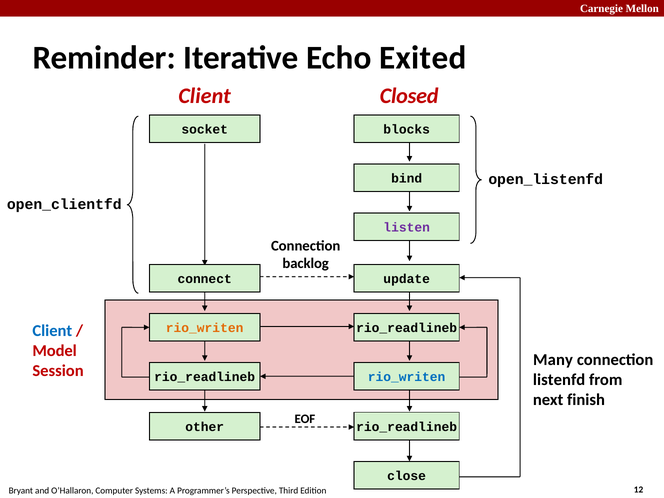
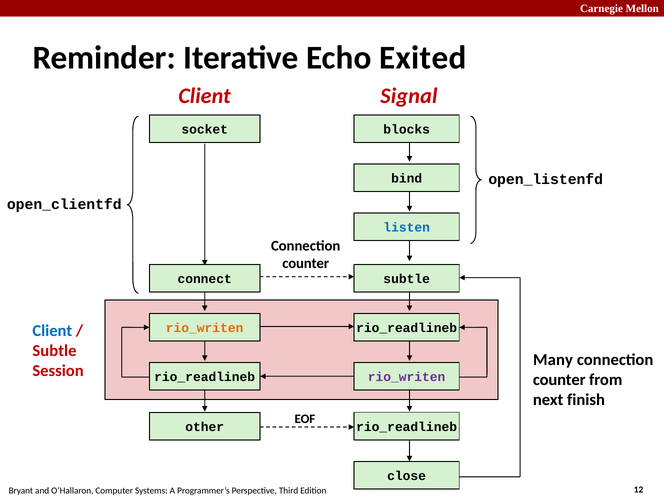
Closed: Closed -> Signal
listen colour: purple -> blue
backlog at (306, 263): backlog -> counter
update at (407, 279): update -> subtle
Model at (55, 351): Model -> Subtle
rio_writen at (407, 377) colour: blue -> purple
listenfd at (559, 380): listenfd -> counter
